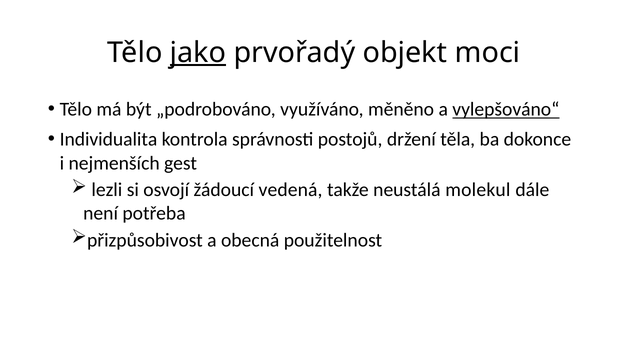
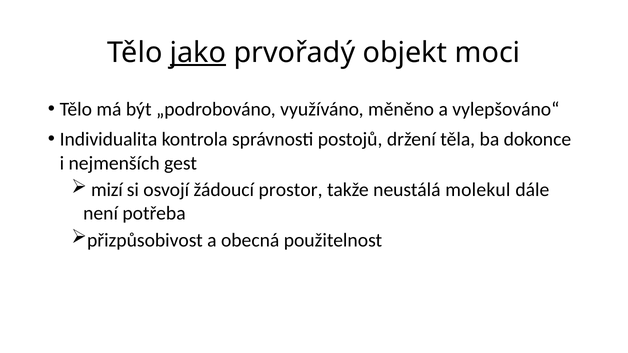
vylepšováno“ underline: present -> none
lezli: lezli -> mizí
vedená: vedená -> prostor
